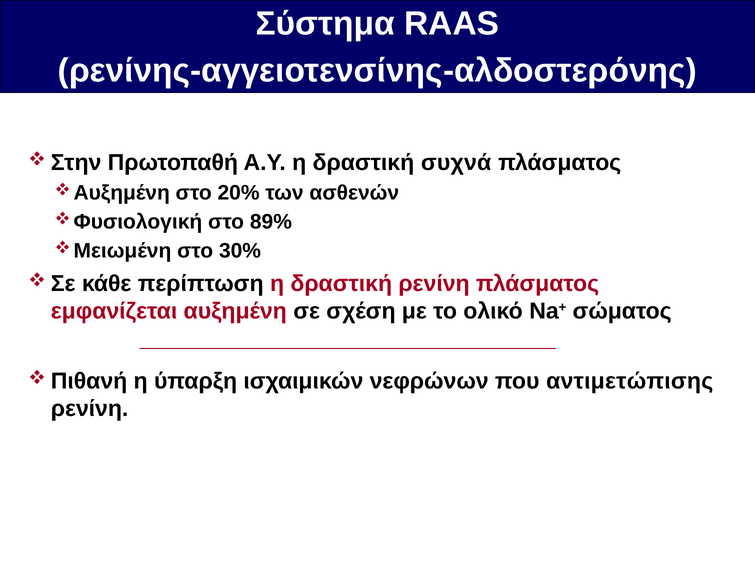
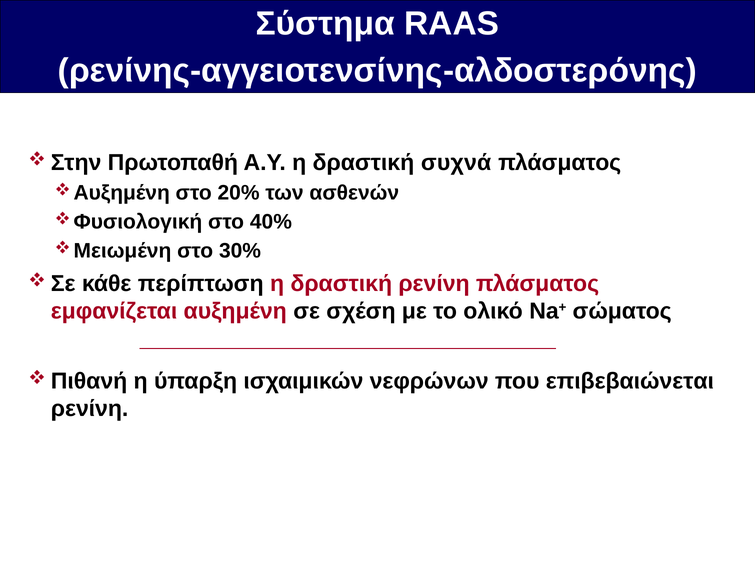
89%: 89% -> 40%
αντιμετώπισης: αντιμετώπισης -> επιβεβαιώνεται
